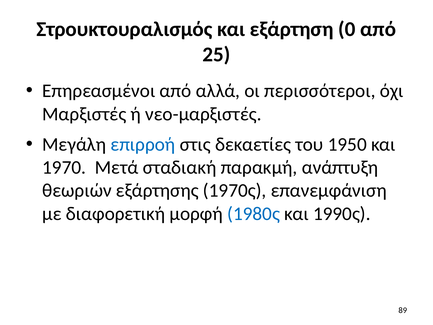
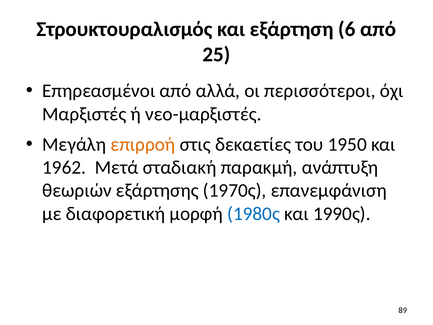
0: 0 -> 6
επιρροή colour: blue -> orange
1970: 1970 -> 1962
